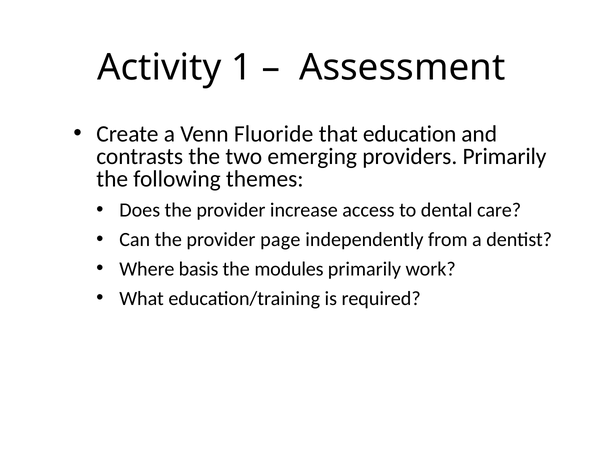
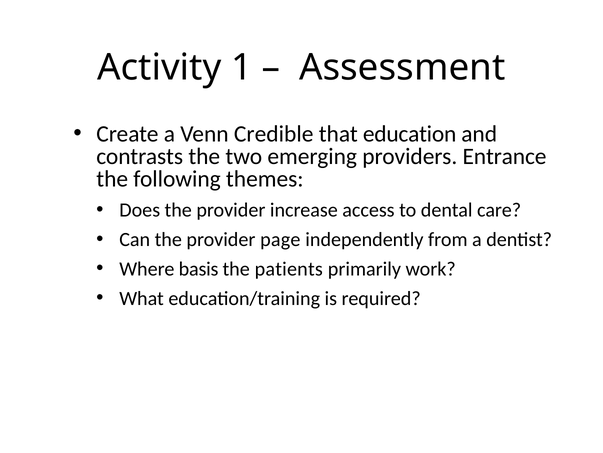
Fluoride: Fluoride -> Credible
providers Primarily: Primarily -> Entrance
modules: modules -> patients
